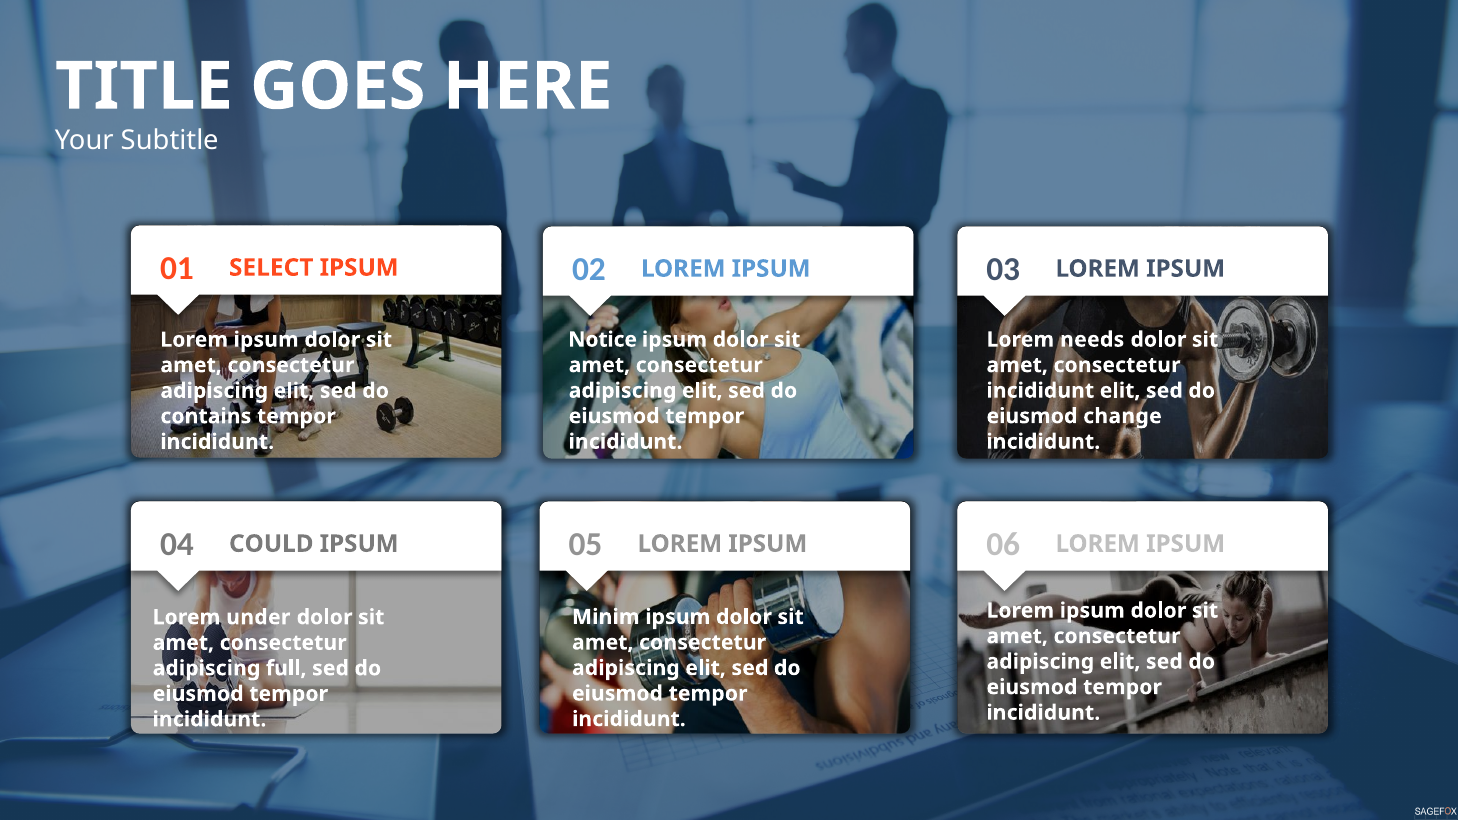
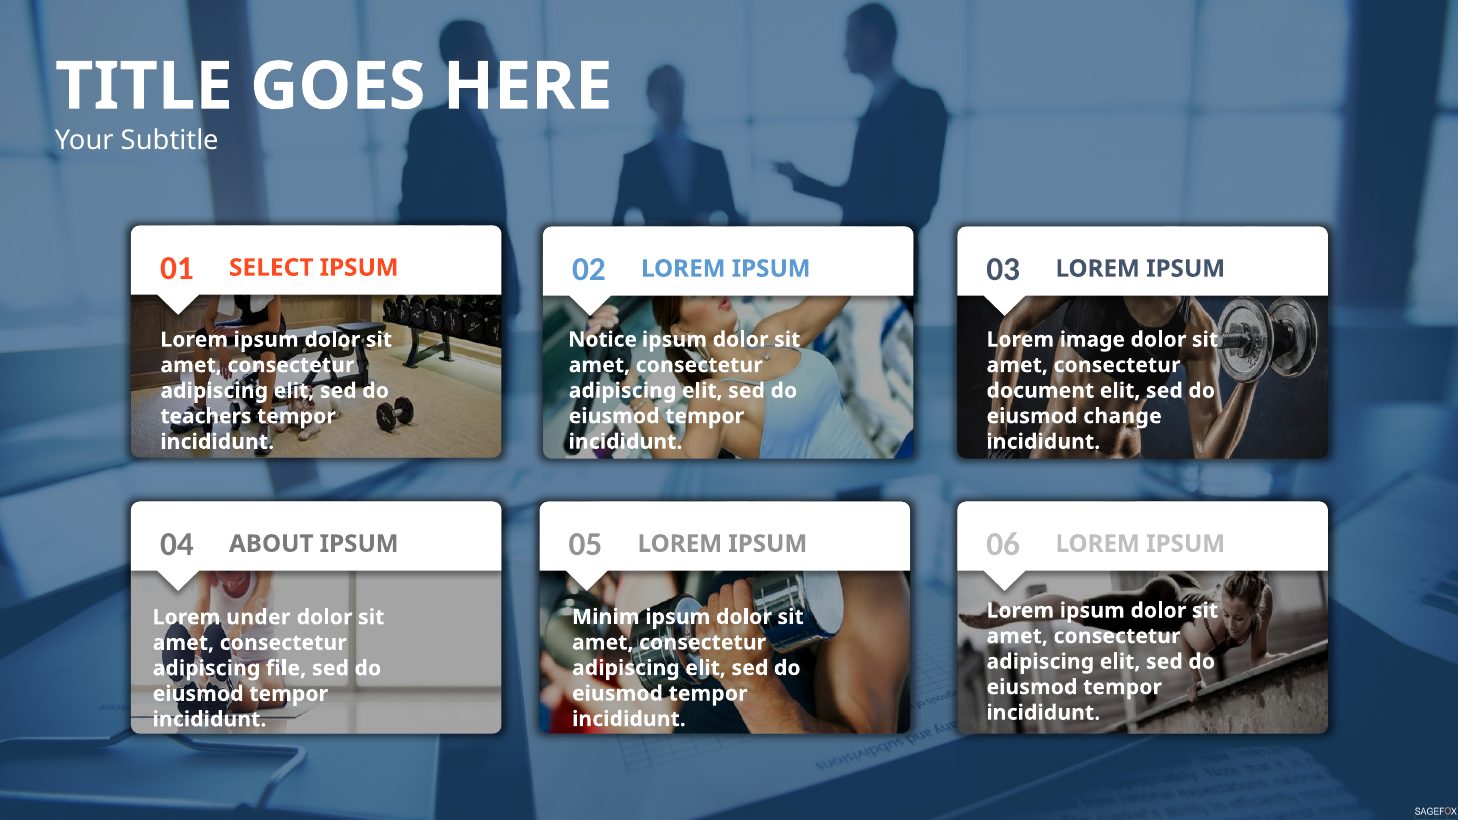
needs: needs -> image
incididunt at (1040, 391): incididunt -> document
contains: contains -> teachers
COULD: COULD -> ABOUT
full: full -> file
